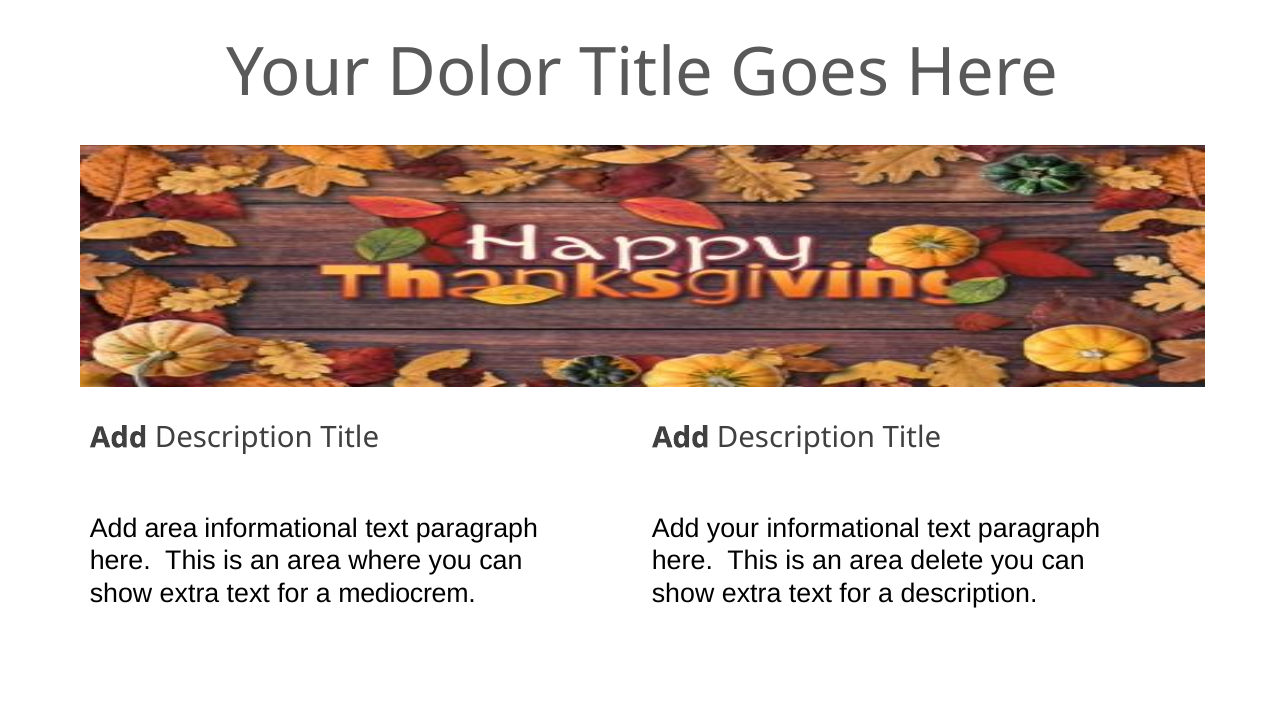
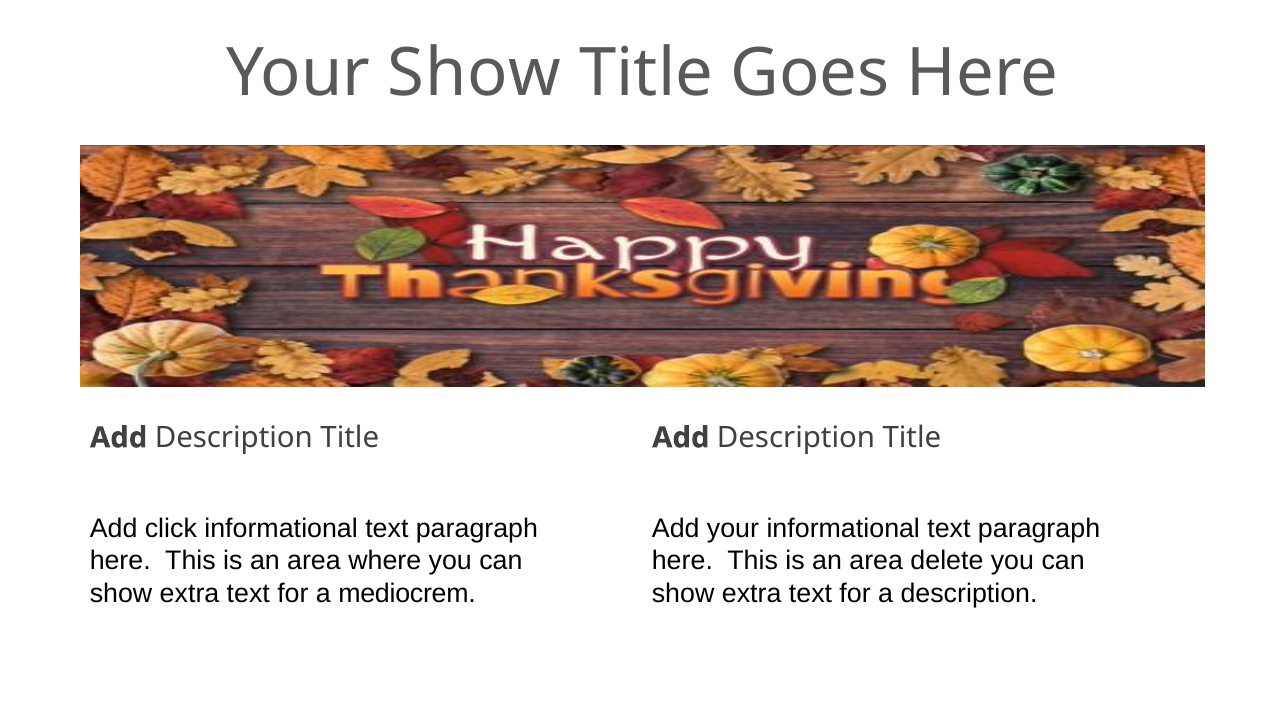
Your Dolor: Dolor -> Show
Add area: area -> click
